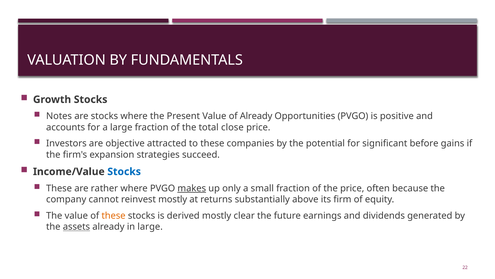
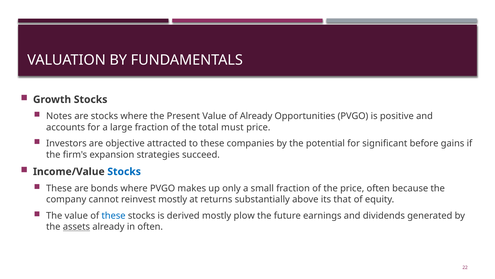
close: close -> must
rather: rather -> bonds
makes underline: present -> none
firm: firm -> that
these at (114, 215) colour: orange -> blue
clear: clear -> plow
in large: large -> often
